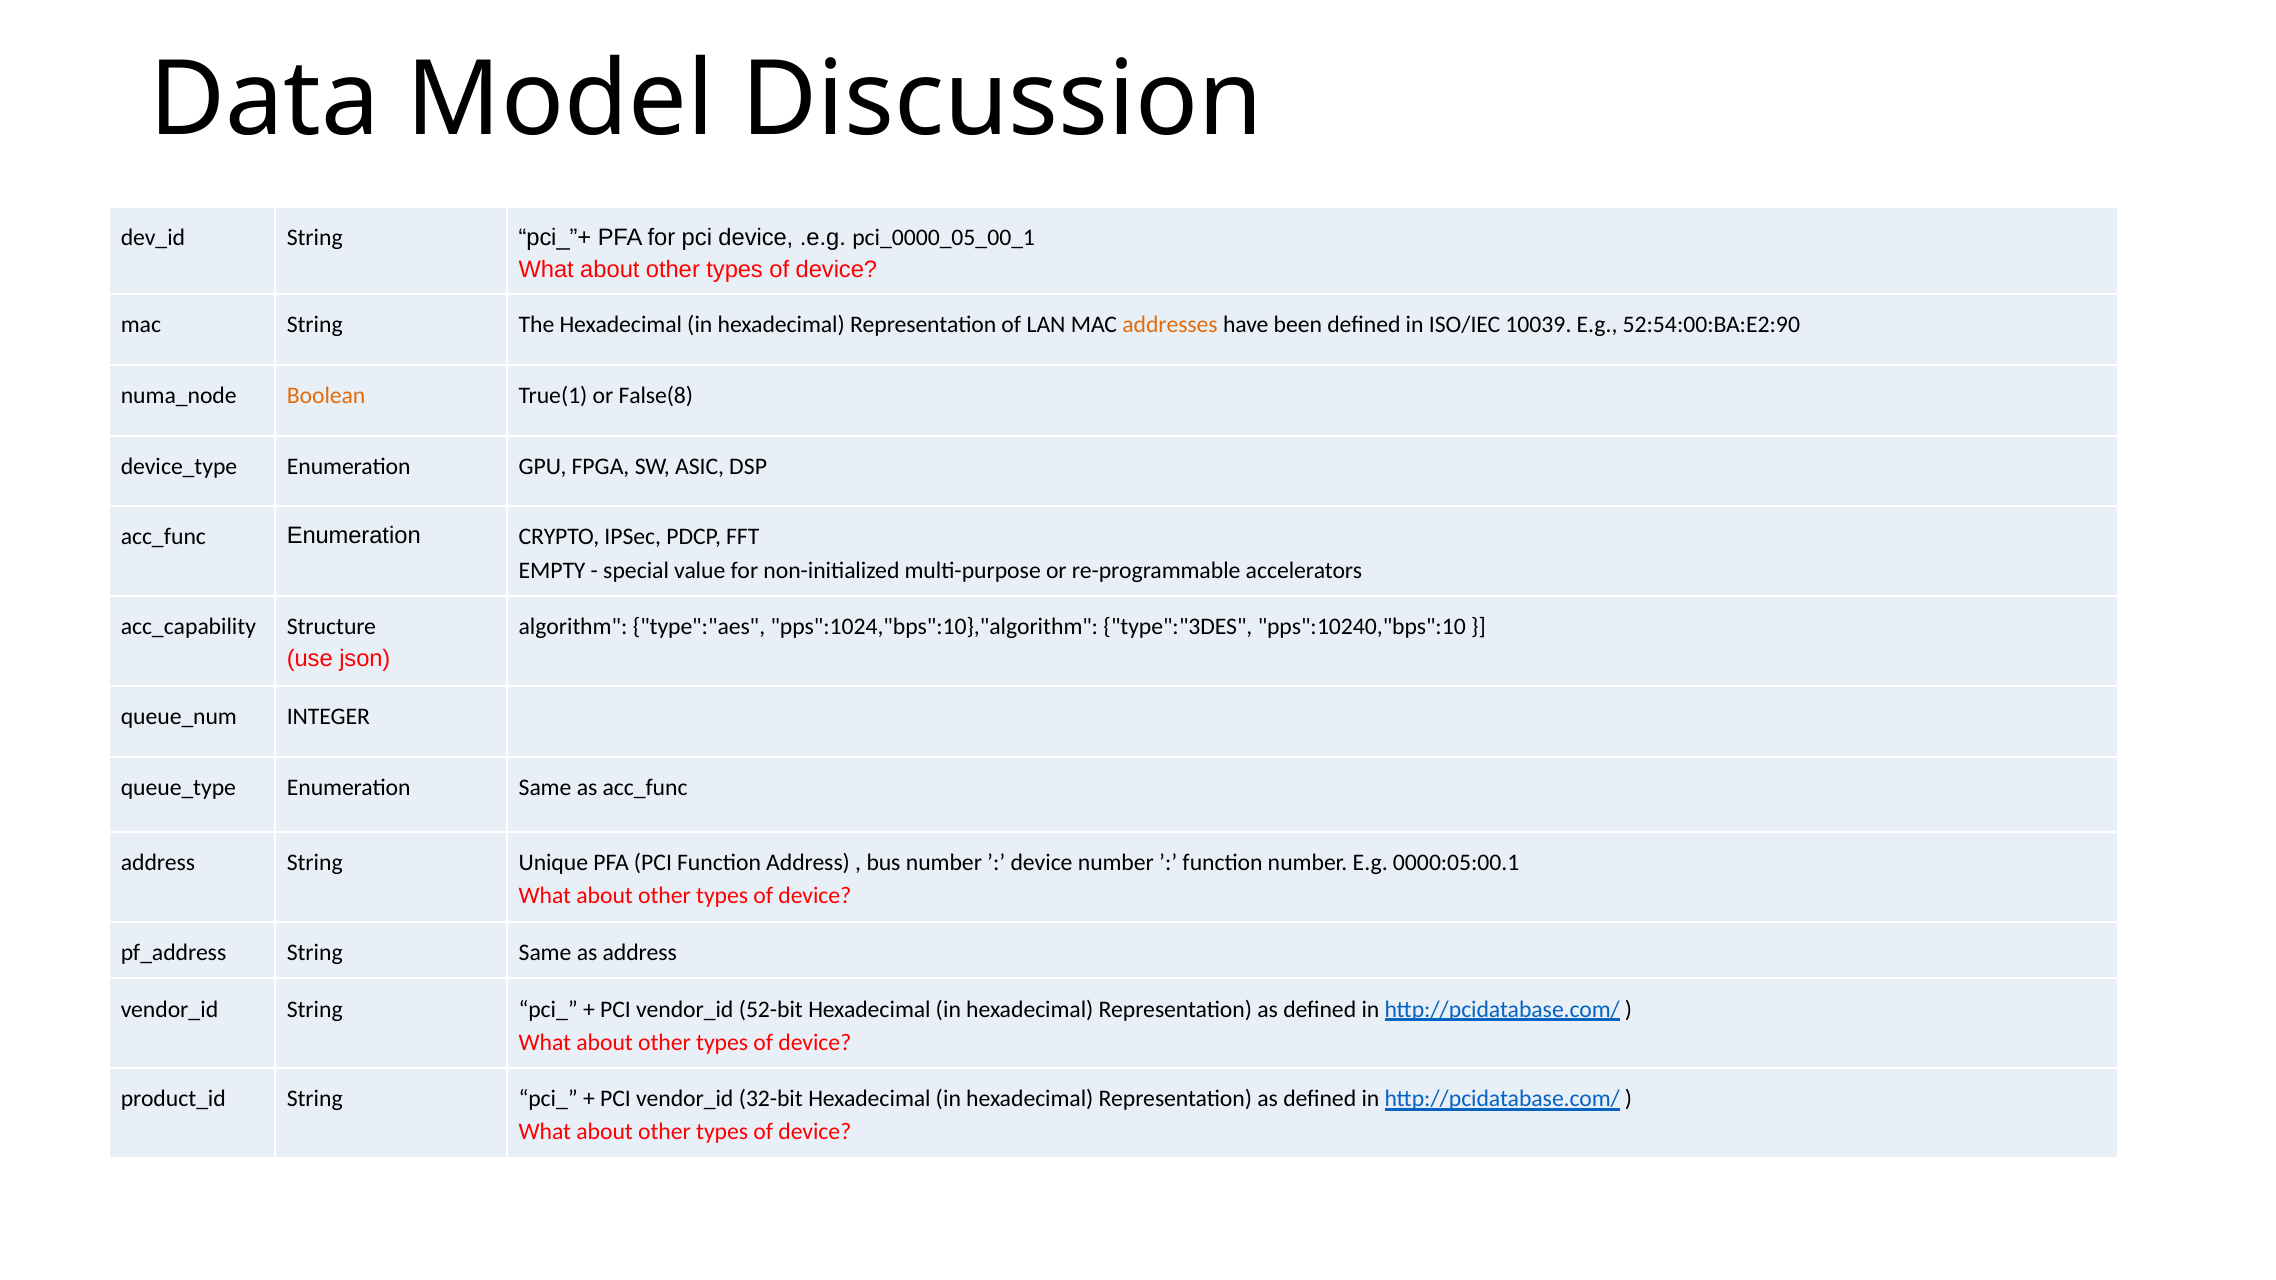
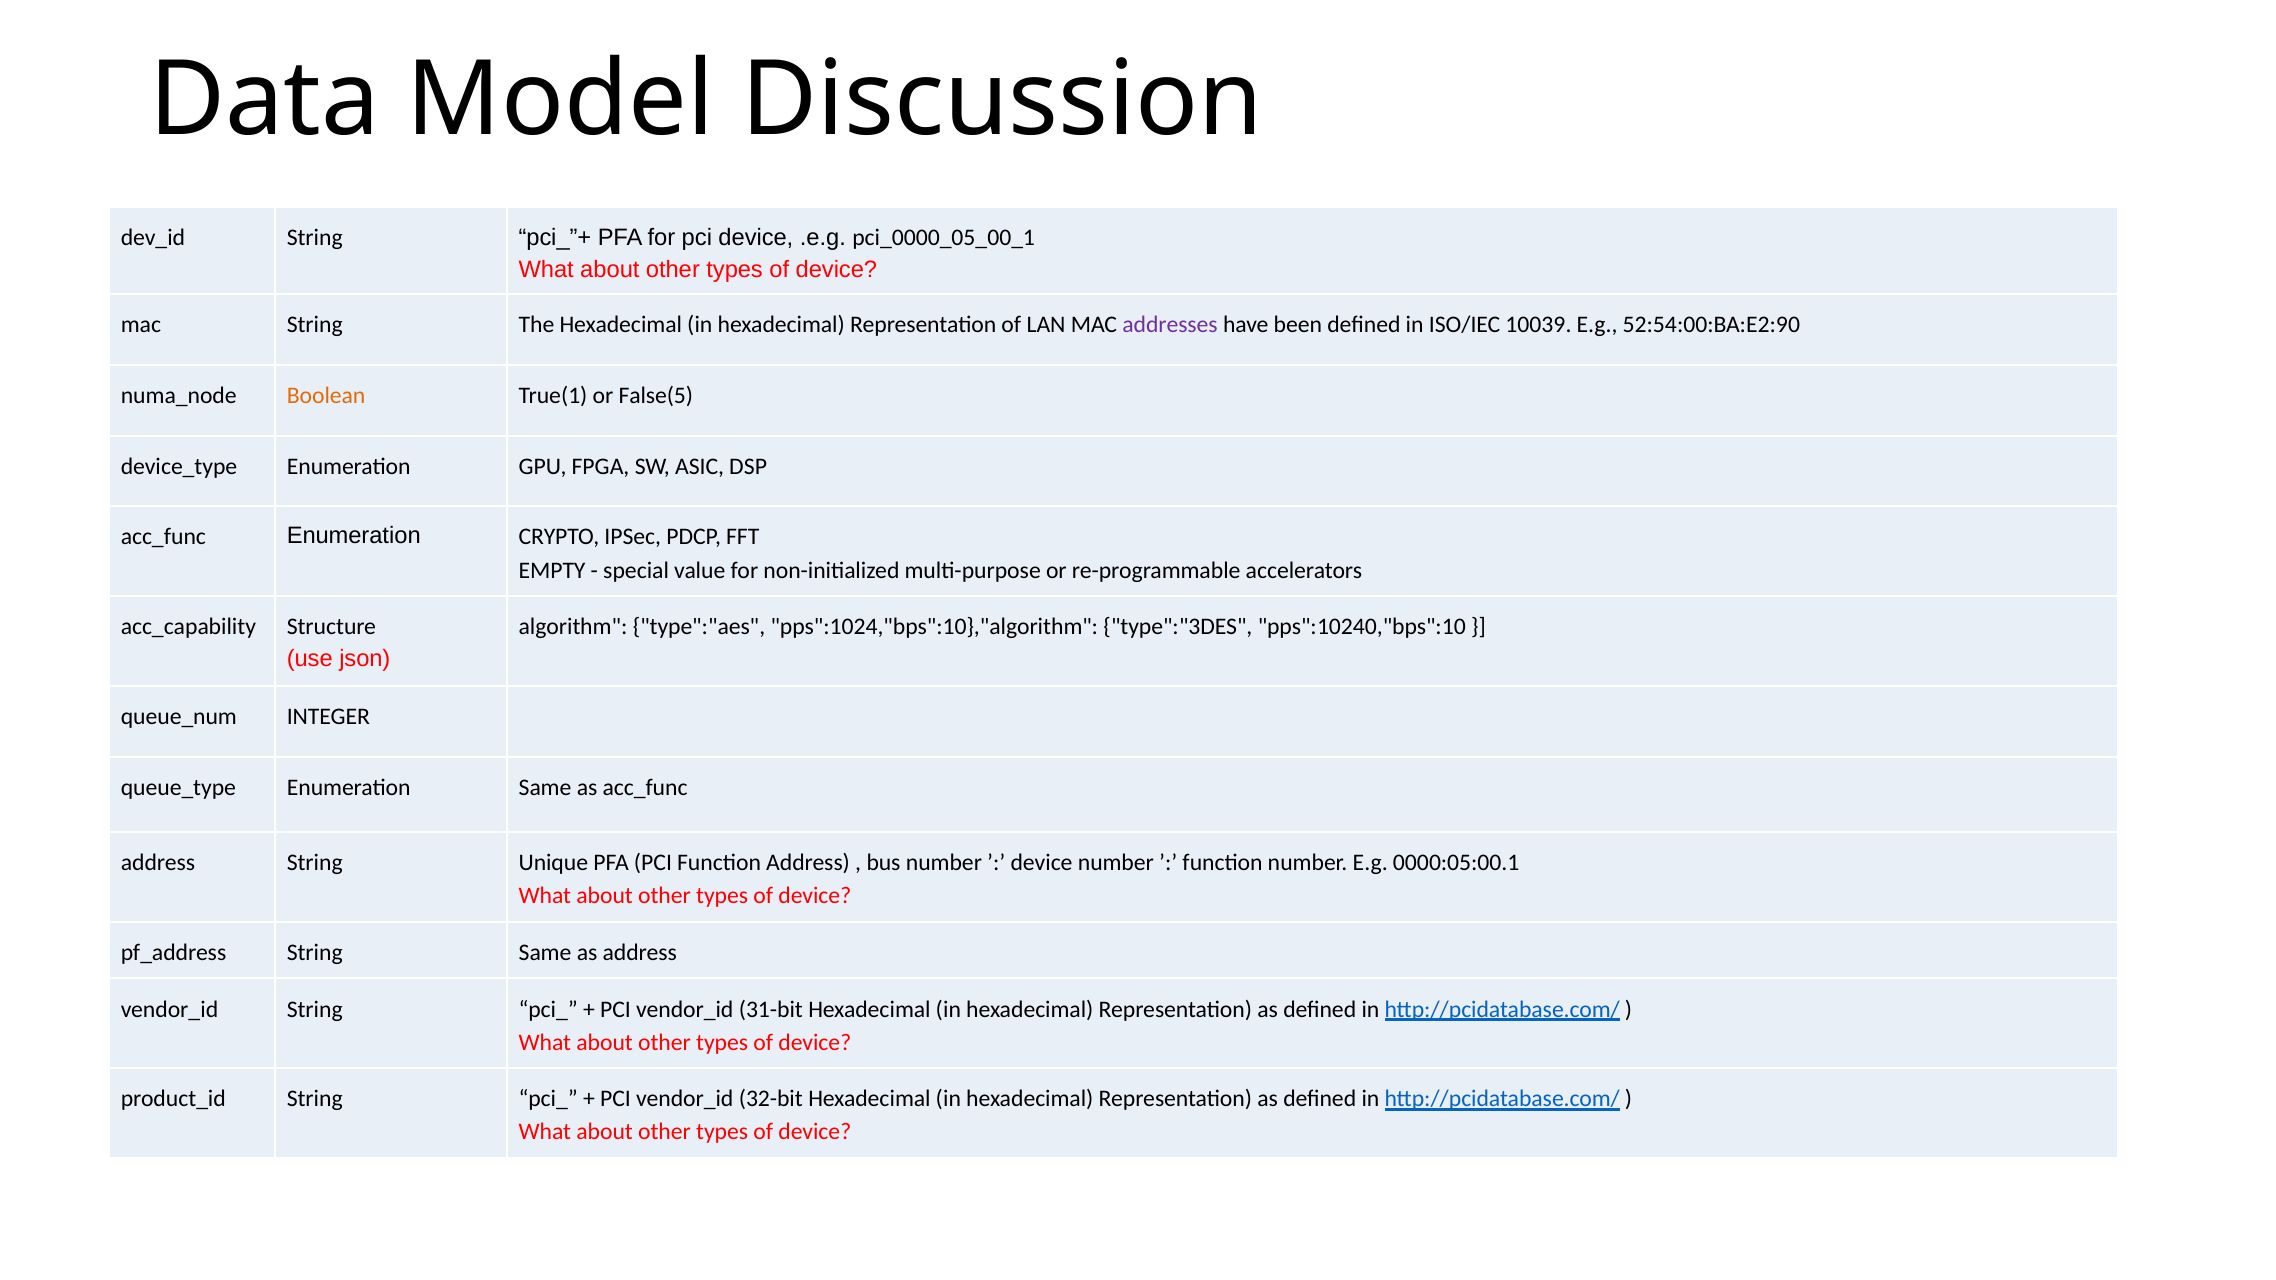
addresses colour: orange -> purple
False(8: False(8 -> False(5
52-bit: 52-bit -> 31-bit
